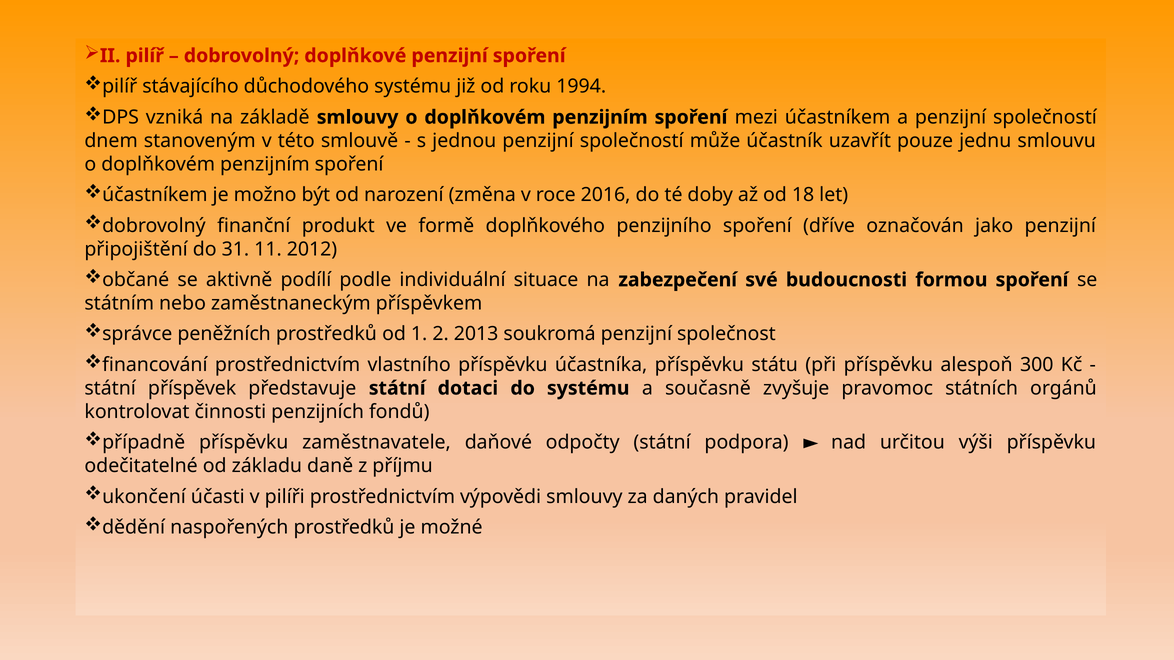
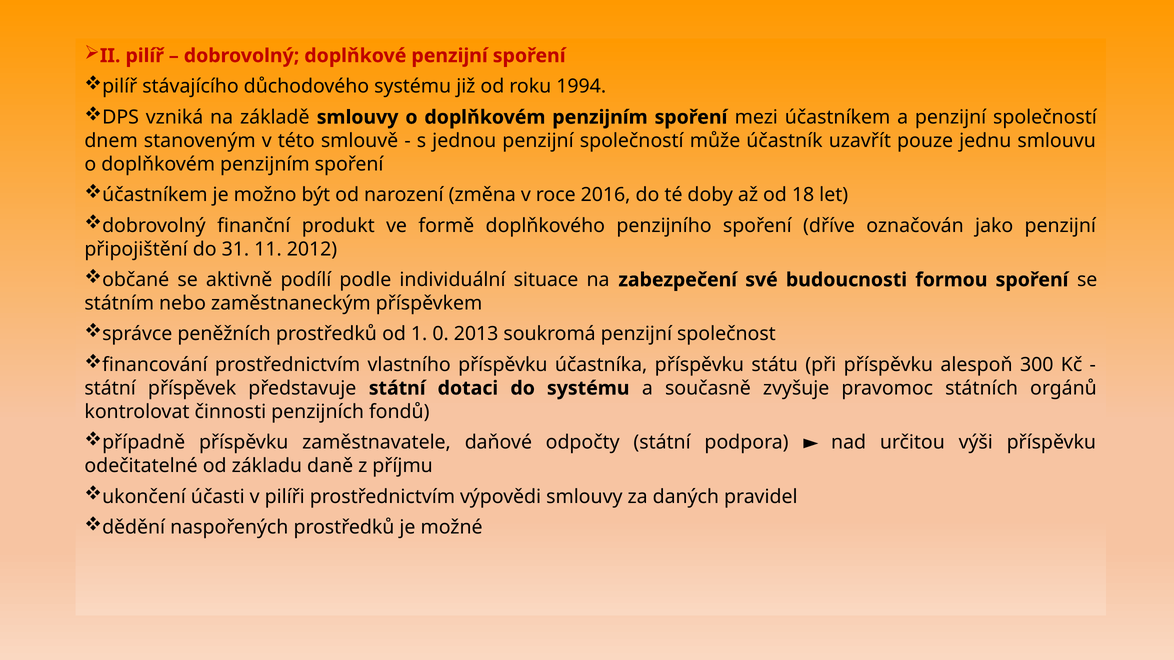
2: 2 -> 0
